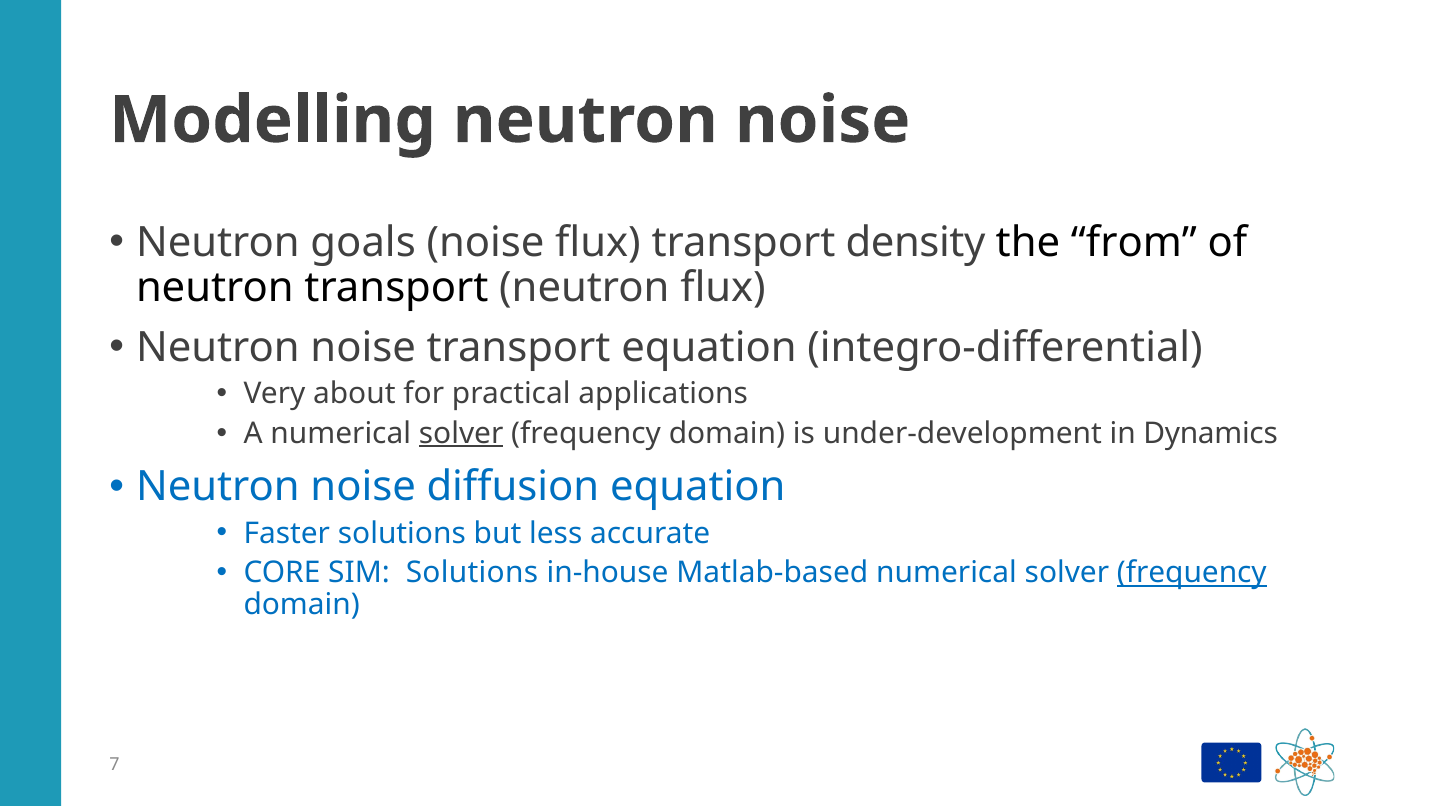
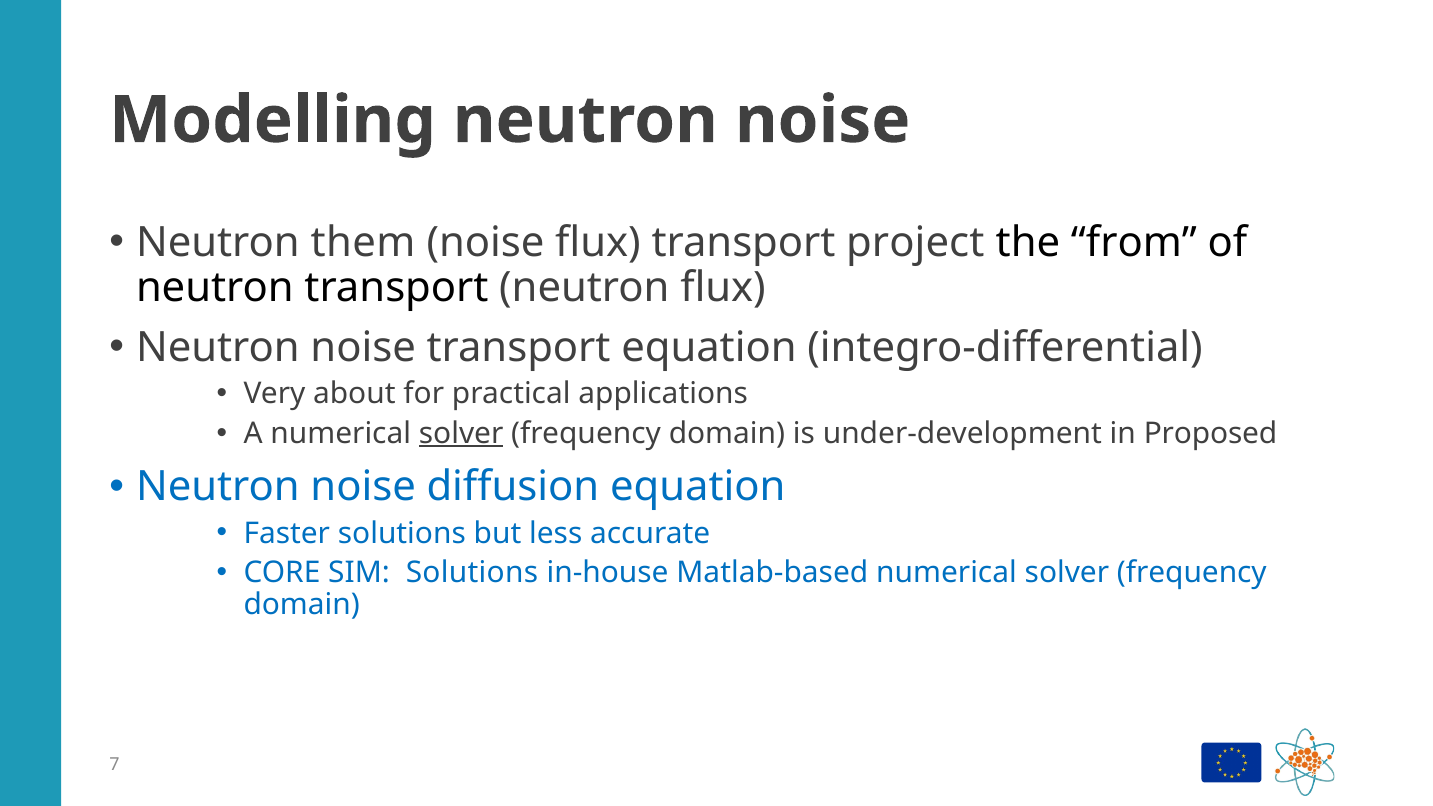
goals: goals -> them
density: density -> project
Dynamics: Dynamics -> Proposed
frequency at (1192, 573) underline: present -> none
